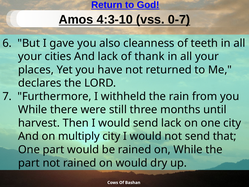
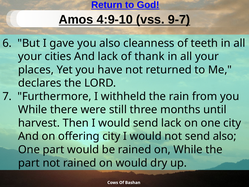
4:3-10: 4:3-10 -> 4:9-10
0-7: 0-7 -> 9-7
multiply: multiply -> offering
send that: that -> also
